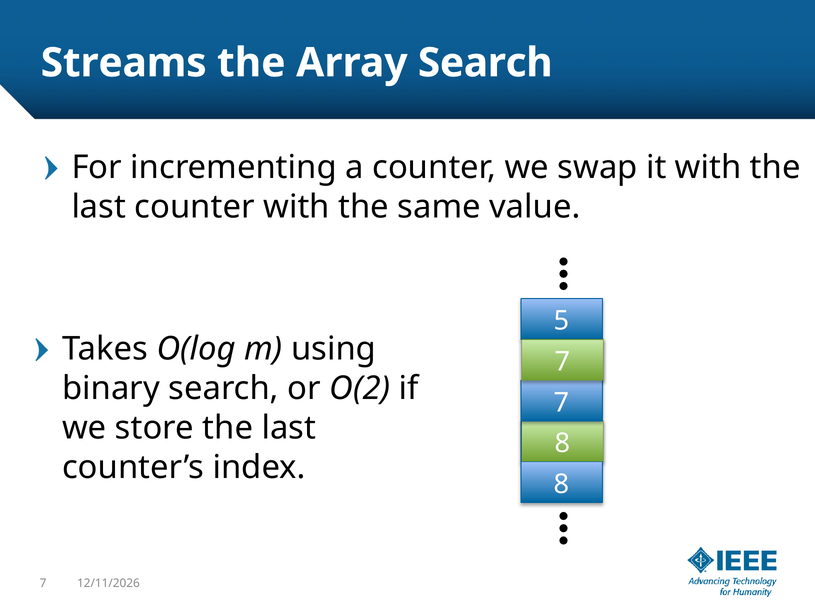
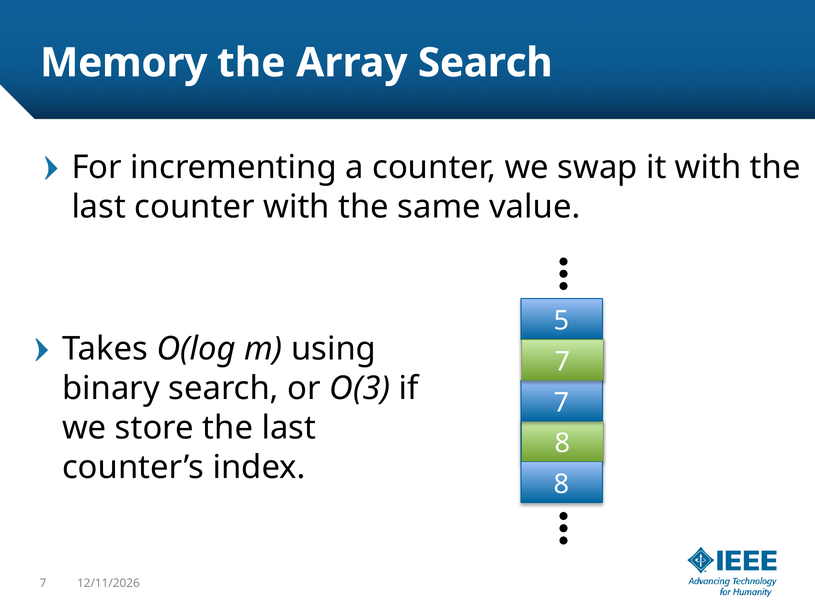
Streams: Streams -> Memory
O(2: O(2 -> O(3
